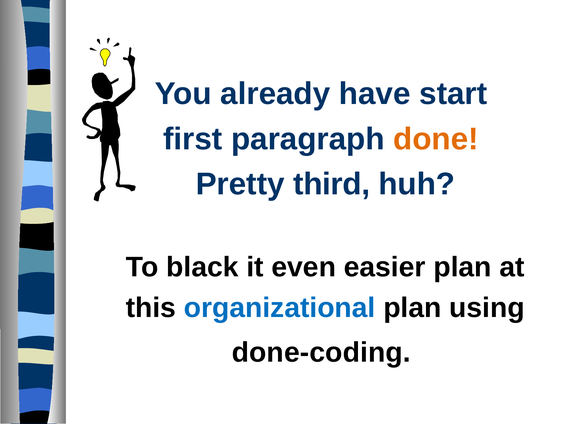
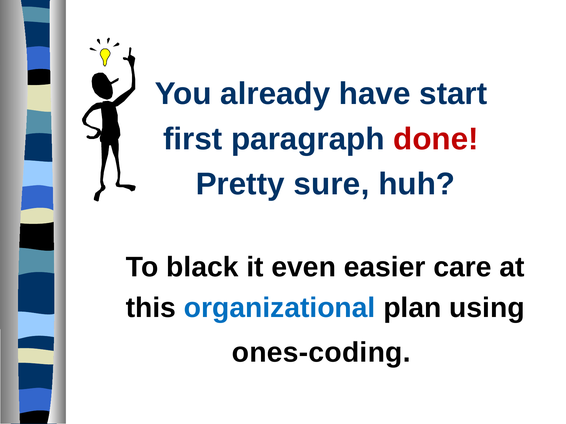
done colour: orange -> red
third: third -> sure
easier plan: plan -> care
done-coding: done-coding -> ones-coding
